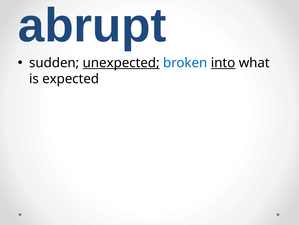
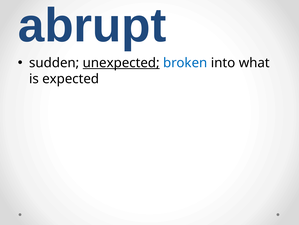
into underline: present -> none
